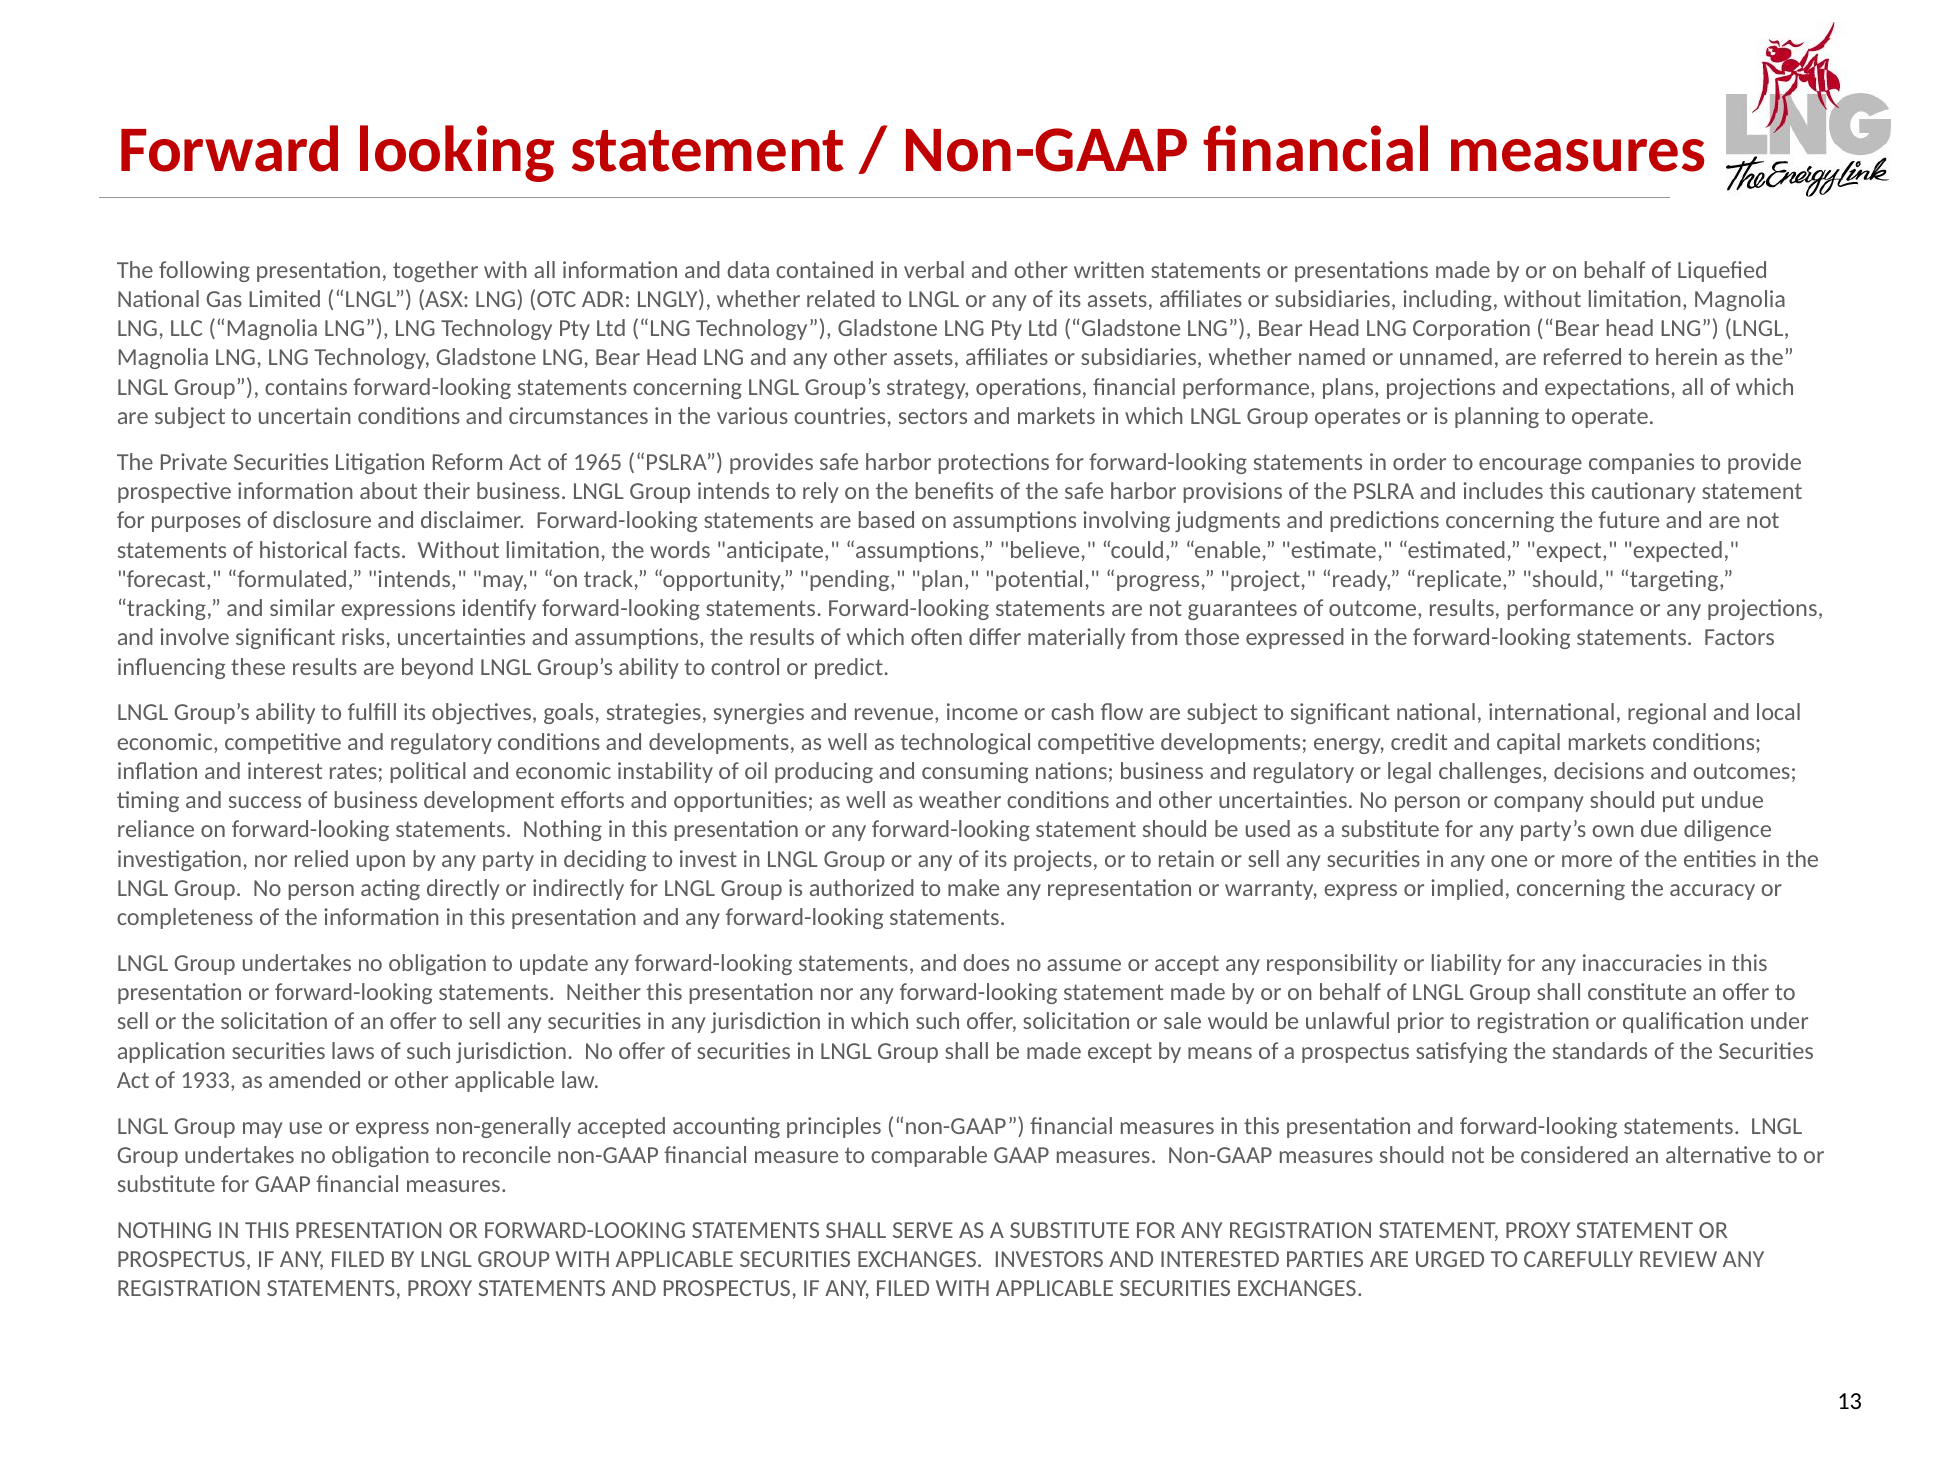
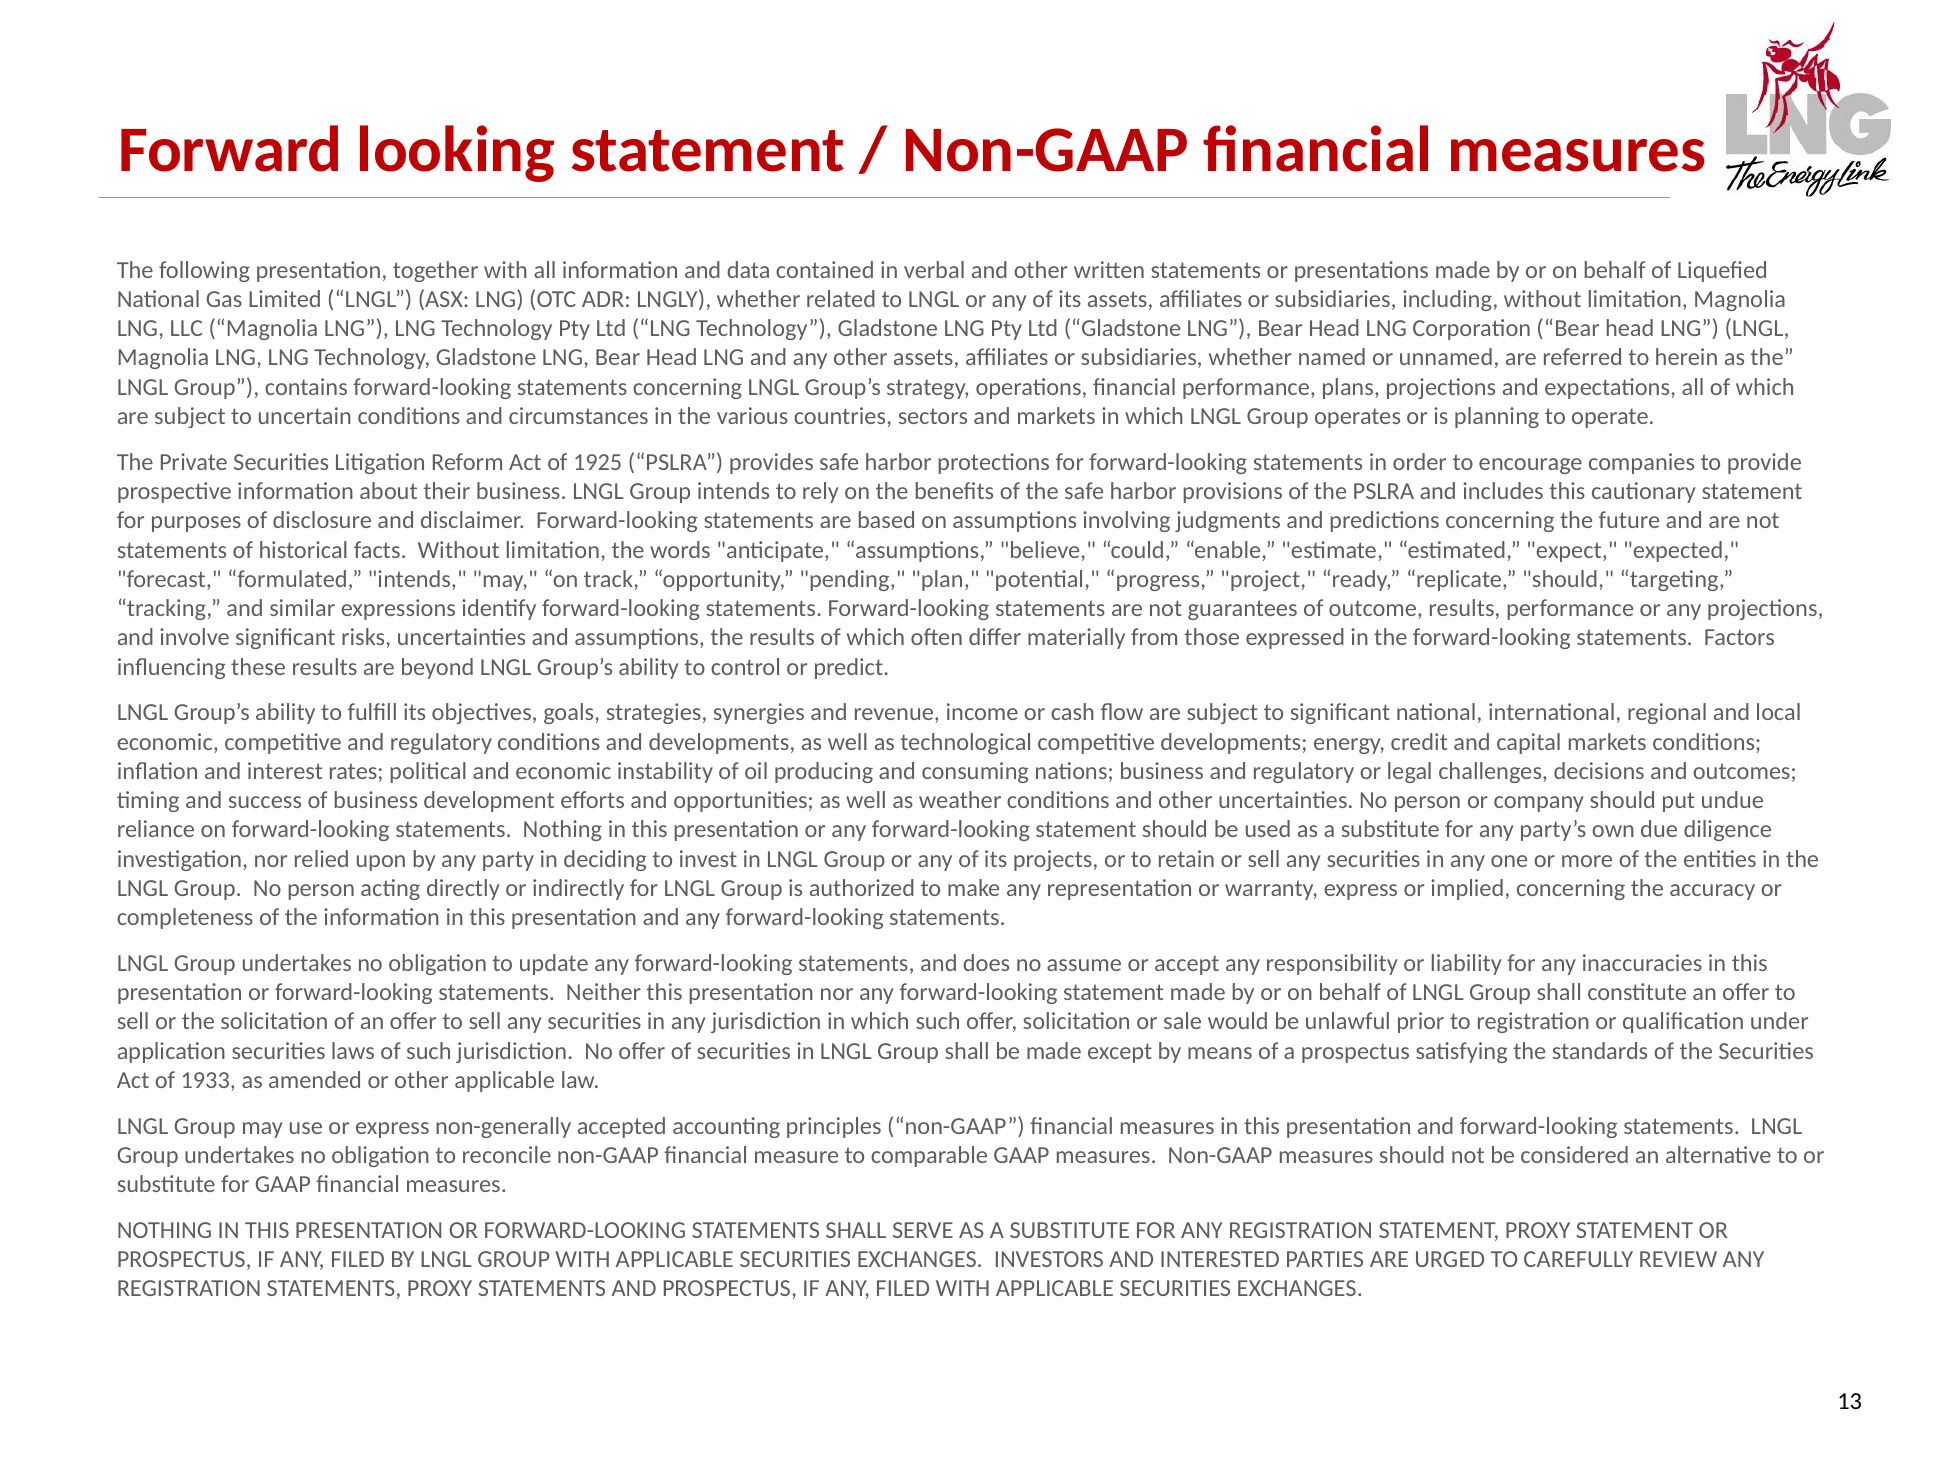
1965: 1965 -> 1925
